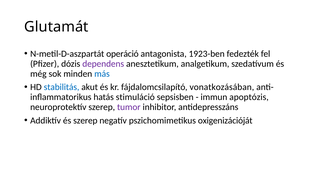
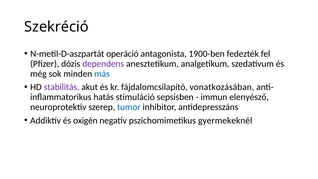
Glutamát: Glutamát -> Szekréció
1923-ben: 1923-ben -> 1900-ben
stabilitás colour: blue -> purple
apoptózis: apoptózis -> elenyésző
tumor colour: purple -> blue
és szerep: szerep -> oxigén
oxigenizációját: oxigenizációját -> gyermekeknél
